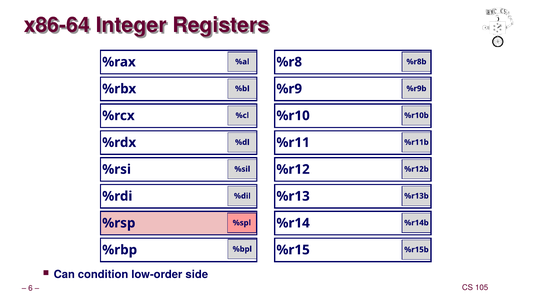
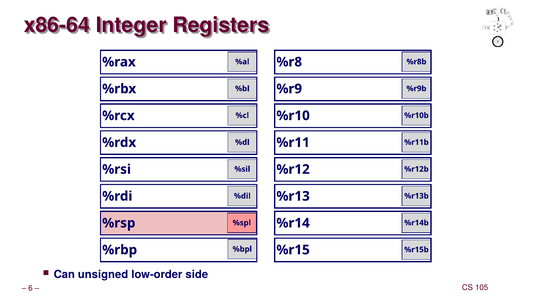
condition: condition -> unsigned
